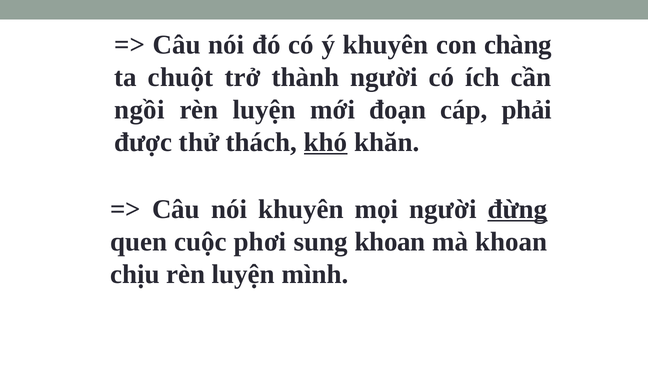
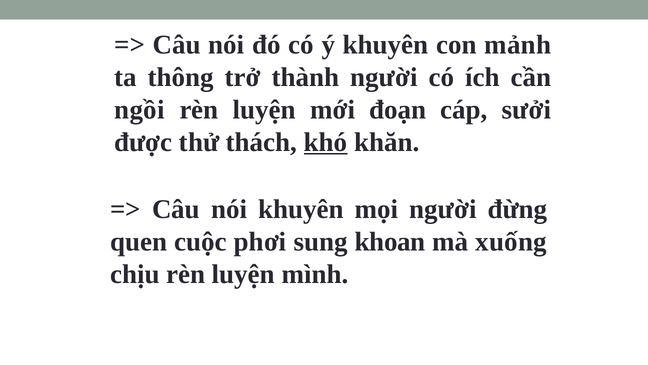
chàng: chàng -> mảnh
chuột: chuột -> thông
phải: phải -> sưởi
đừng underline: present -> none
mà khoan: khoan -> xuống
